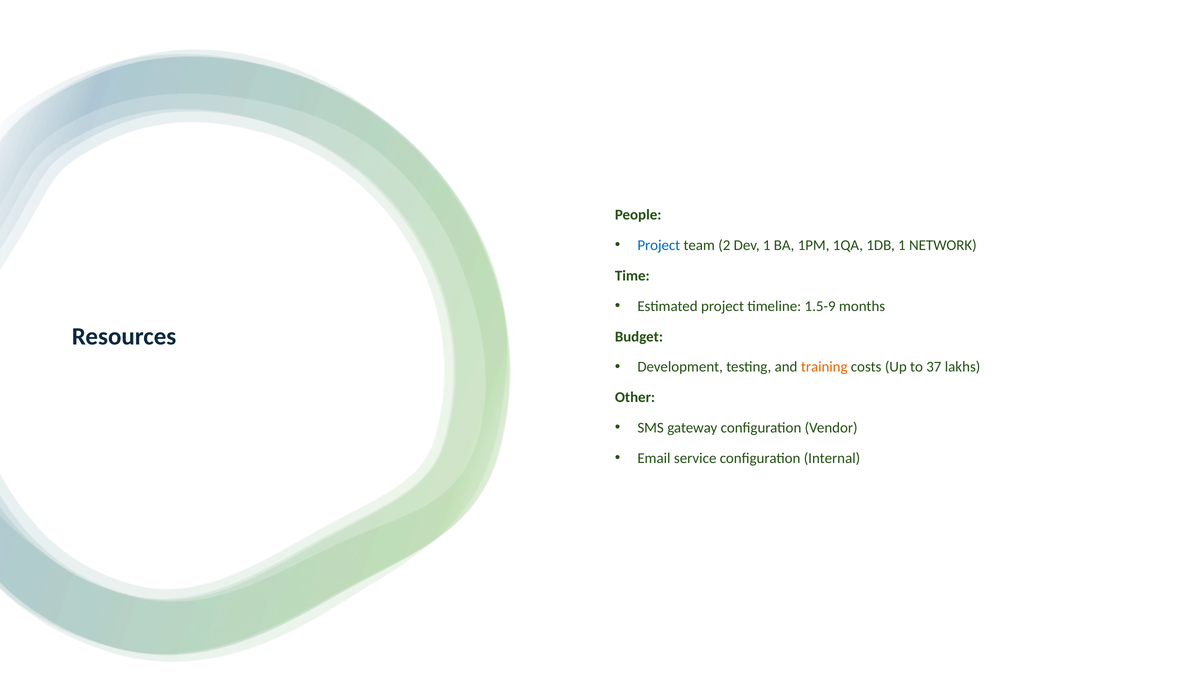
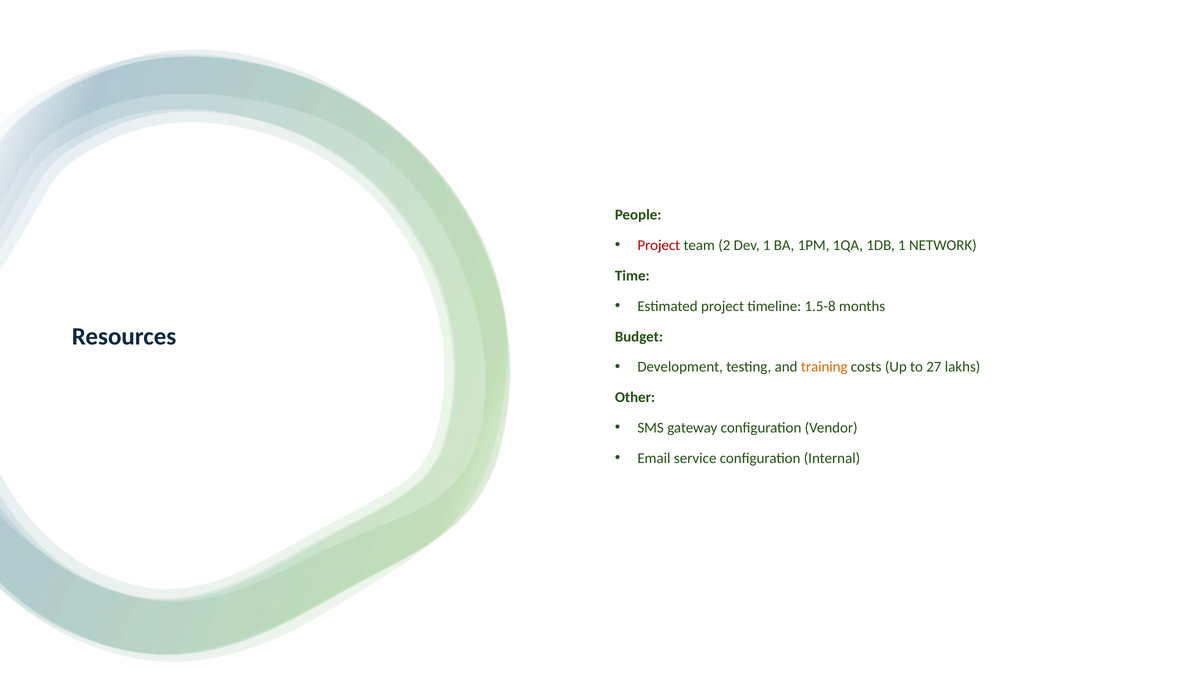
Project at (659, 245) colour: blue -> red
1.5-9: 1.5-9 -> 1.5-8
37: 37 -> 27
